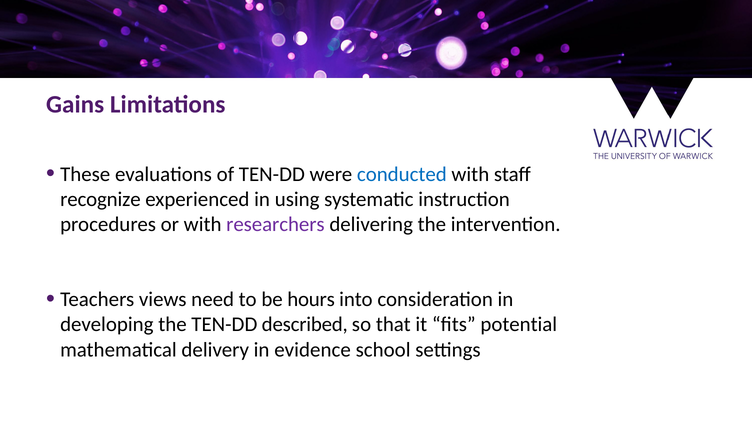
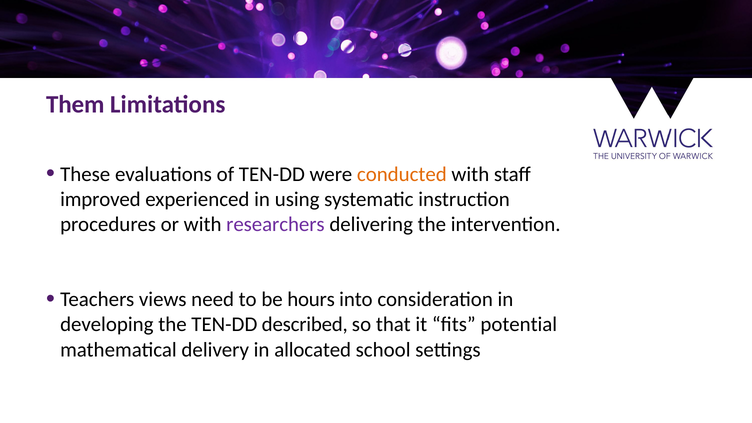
Gains: Gains -> Them
conducted colour: blue -> orange
recognize: recognize -> improved
evidence: evidence -> allocated
